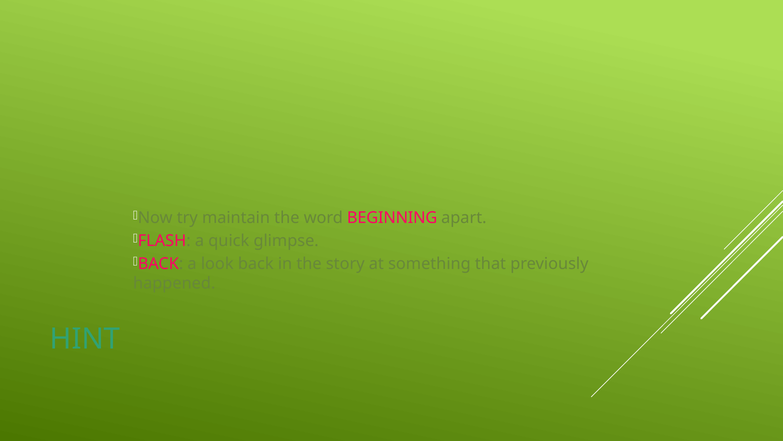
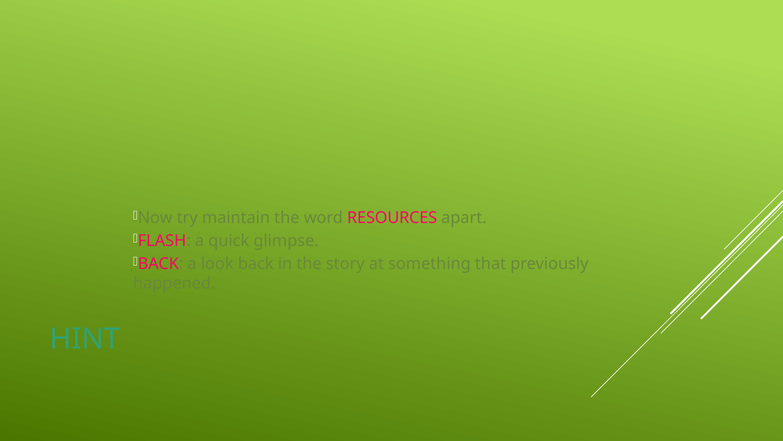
BEGINNING: BEGINNING -> RESOURCES
